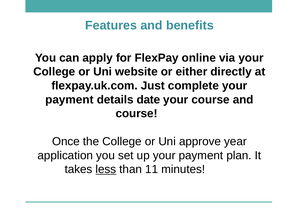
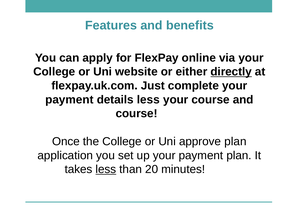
directly underline: none -> present
details date: date -> less
approve year: year -> plan
11: 11 -> 20
